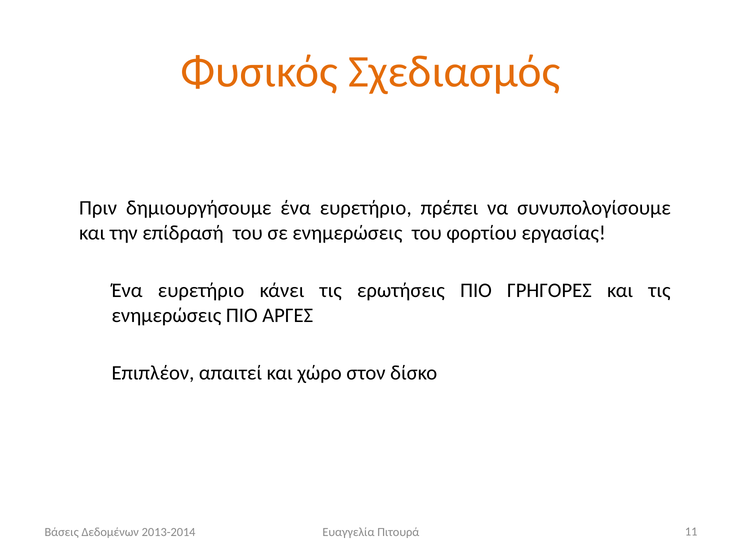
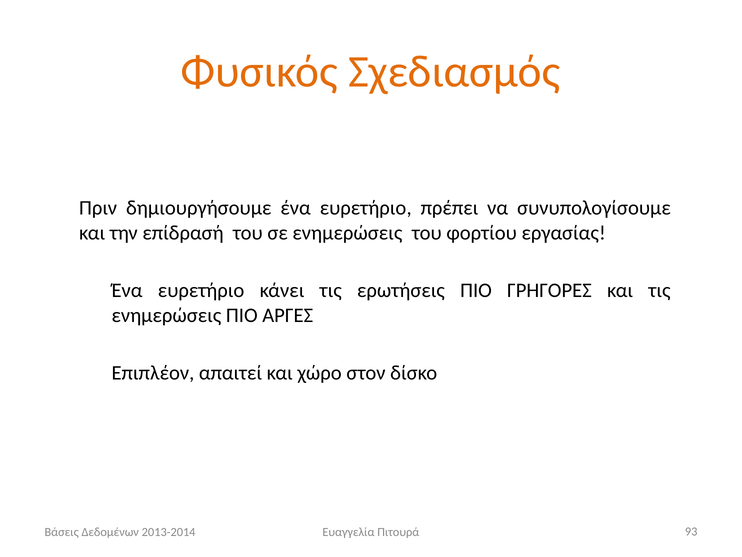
11: 11 -> 93
